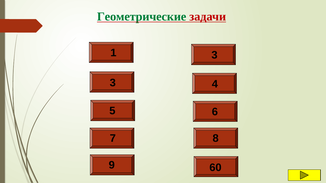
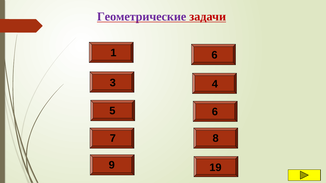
Геометрические colour: green -> purple
1 3: 3 -> 6
60: 60 -> 19
